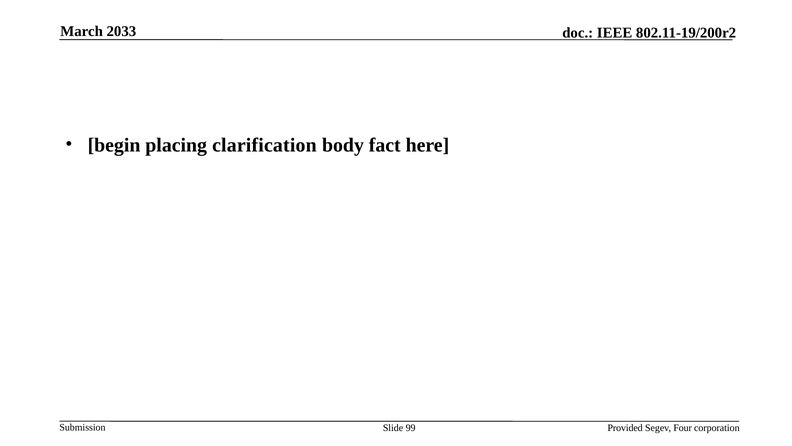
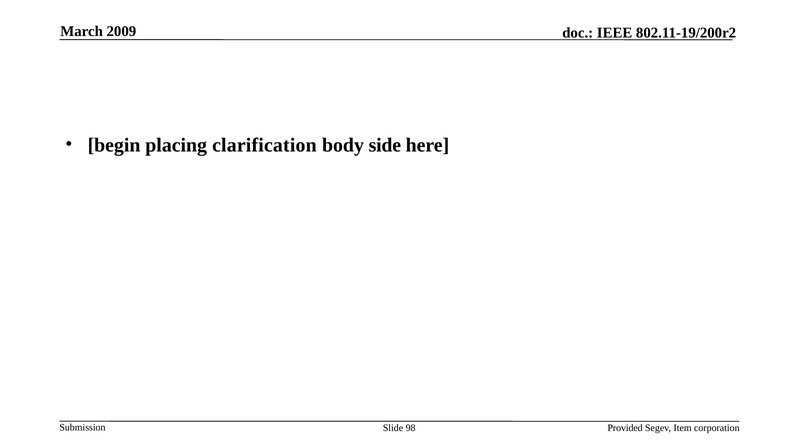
2033: 2033 -> 2009
fact: fact -> side
99: 99 -> 98
Four: Four -> Item
